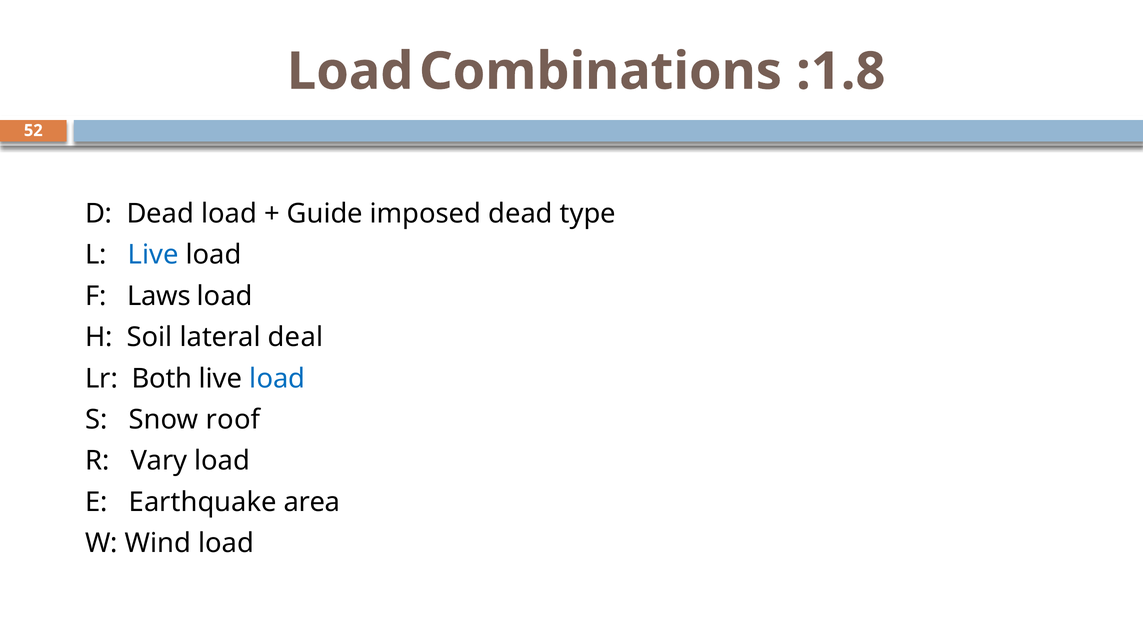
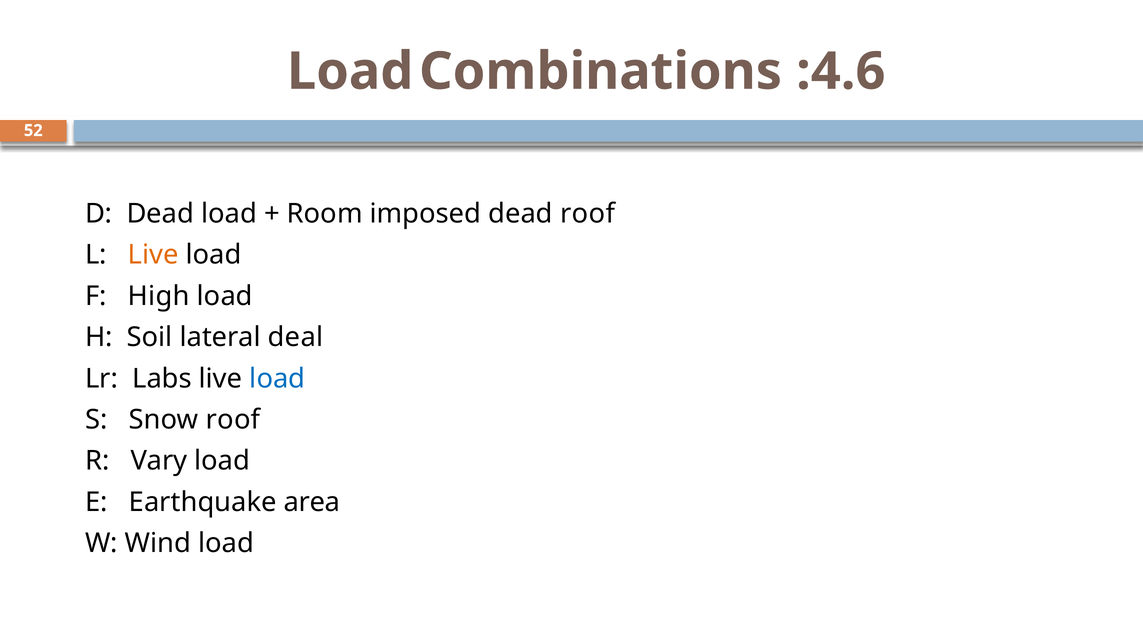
1.8: 1.8 -> 4.6
Guide: Guide -> Room
dead type: type -> roof
Live at (153, 255) colour: blue -> orange
Laws: Laws -> High
Both: Both -> Labs
